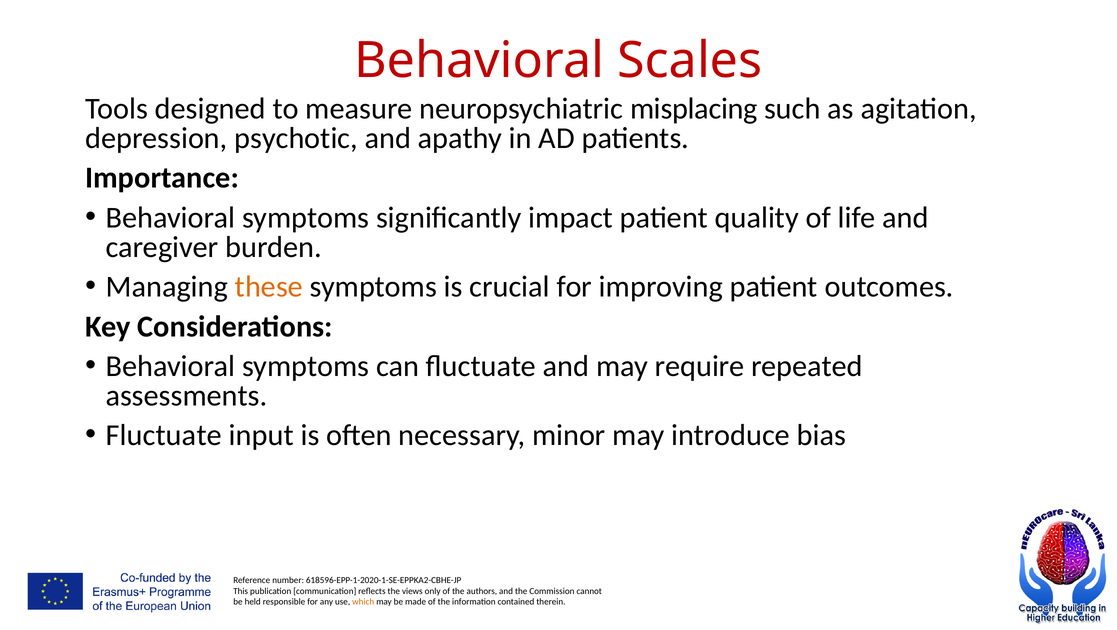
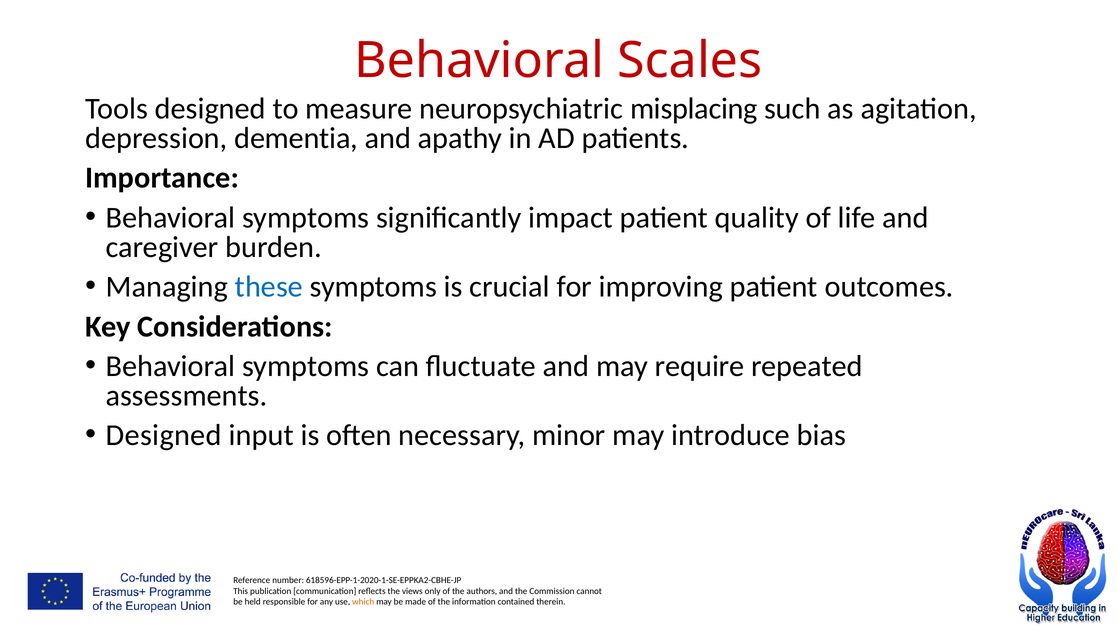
psychotic: psychotic -> dementia
these colour: orange -> blue
Fluctuate at (164, 435): Fluctuate -> Designed
